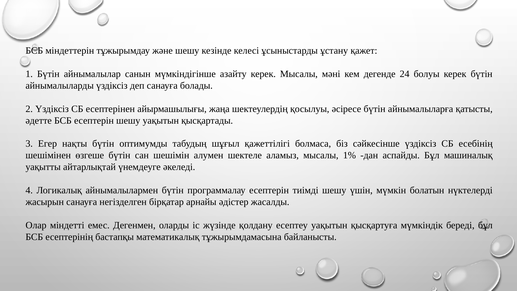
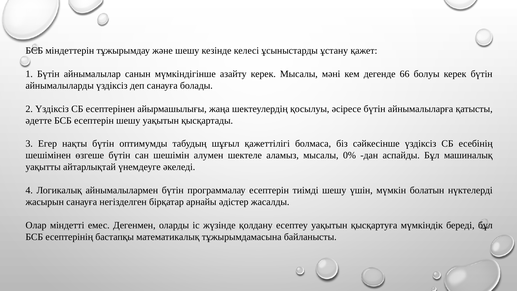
24: 24 -> 66
1%: 1% -> 0%
